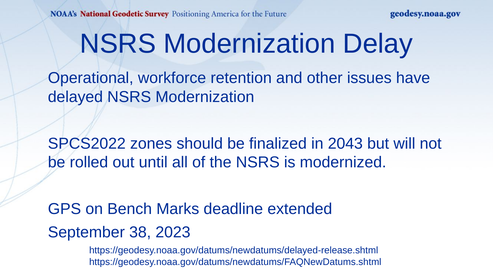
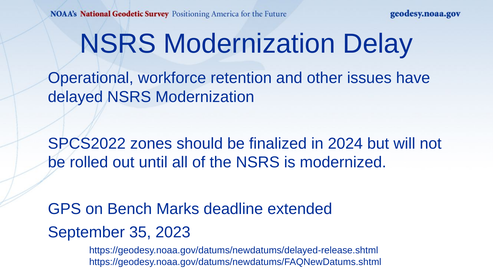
2043: 2043 -> 2024
38: 38 -> 35
